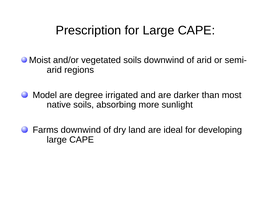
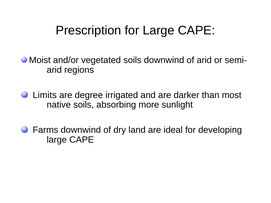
Model: Model -> Limits
